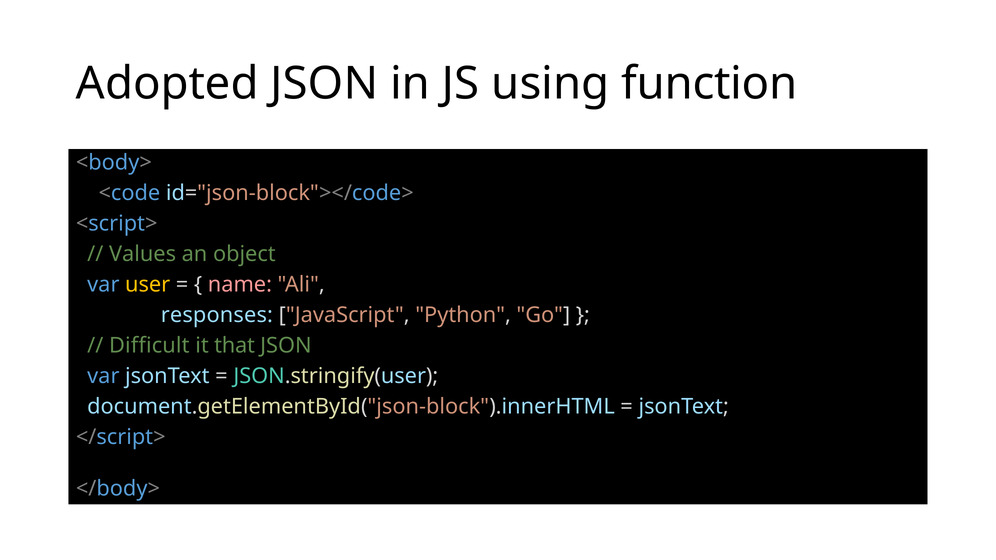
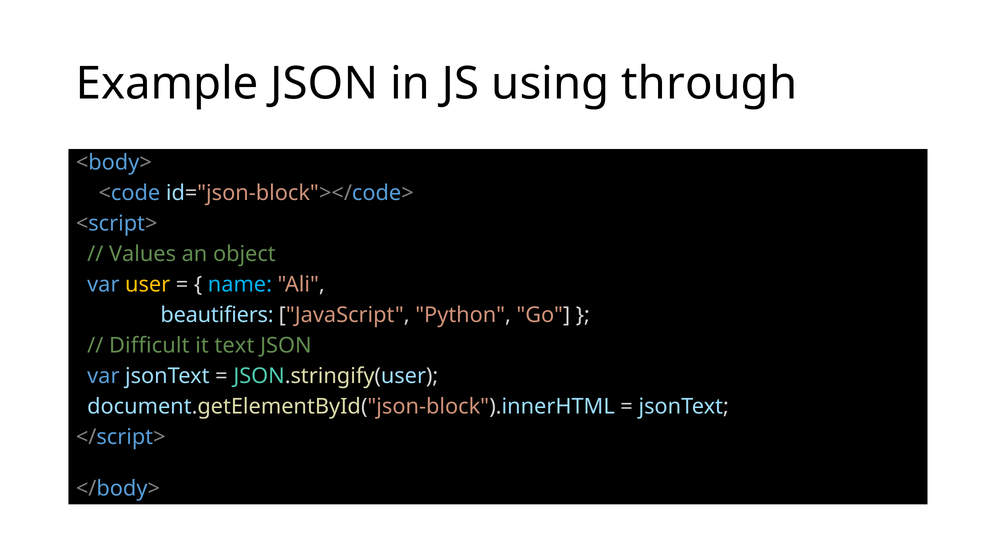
Adopted: Adopted -> Example
function: function -> through
name colour: pink -> light blue
responses: responses -> beautifiers
that: that -> text
